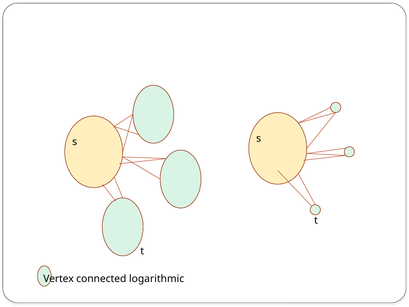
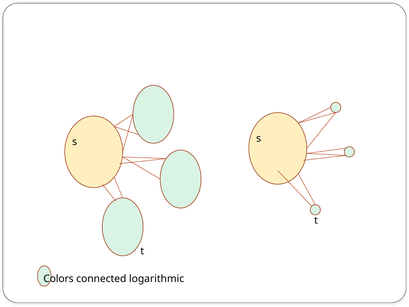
Vertex: Vertex -> Colors
